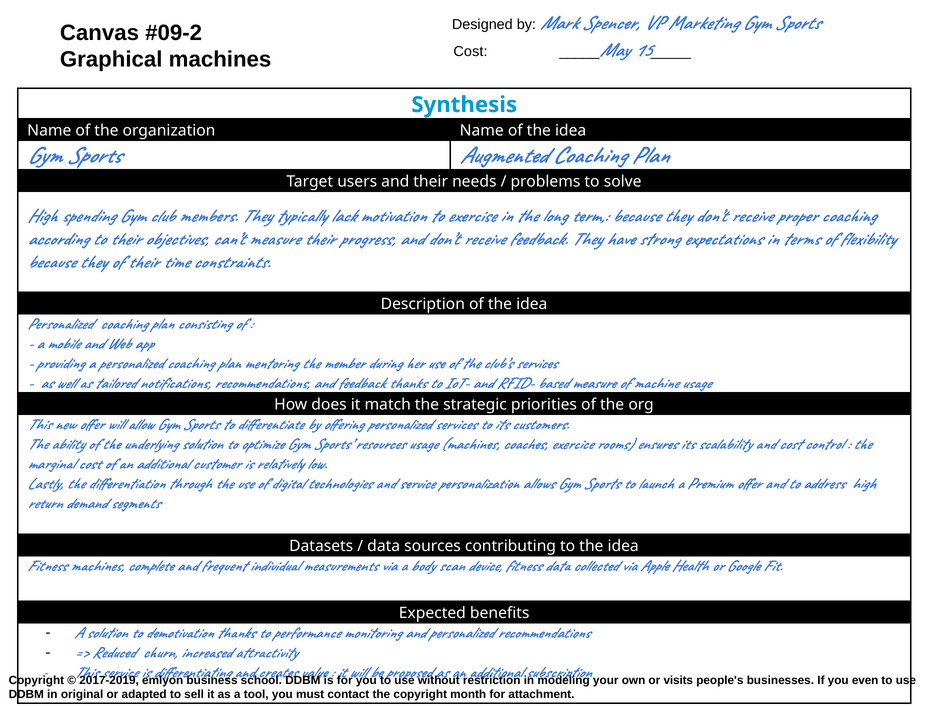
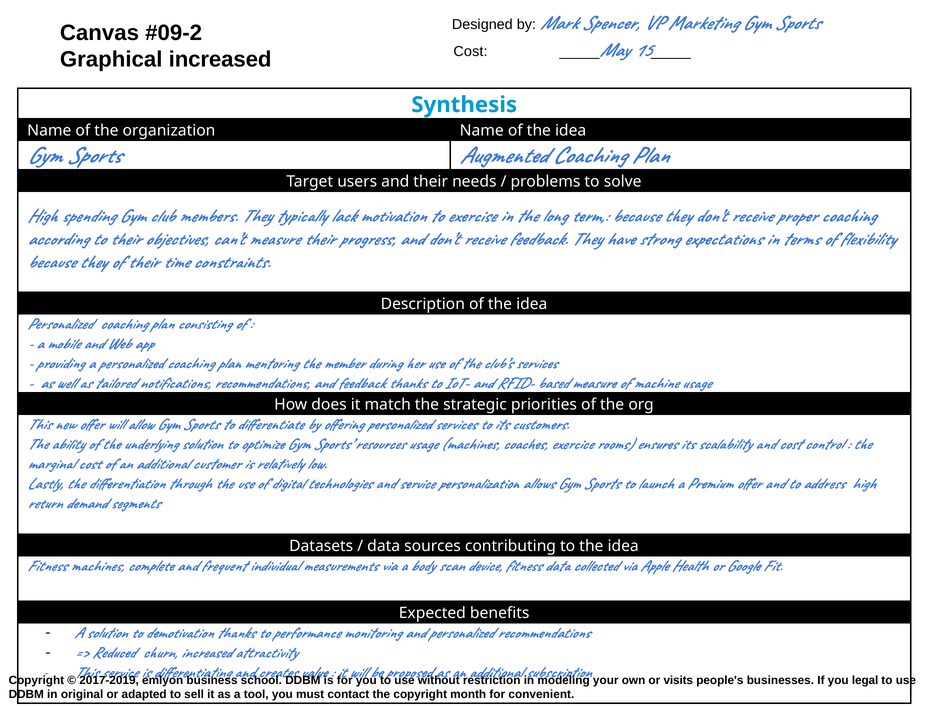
Graphical machines: machines -> increased
even: even -> legal
attachment: attachment -> convenient
